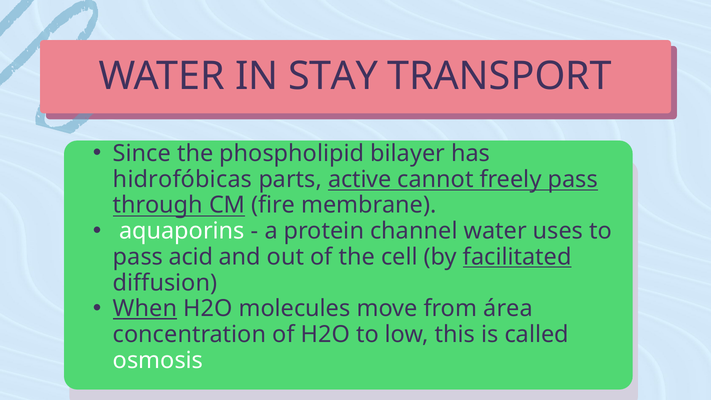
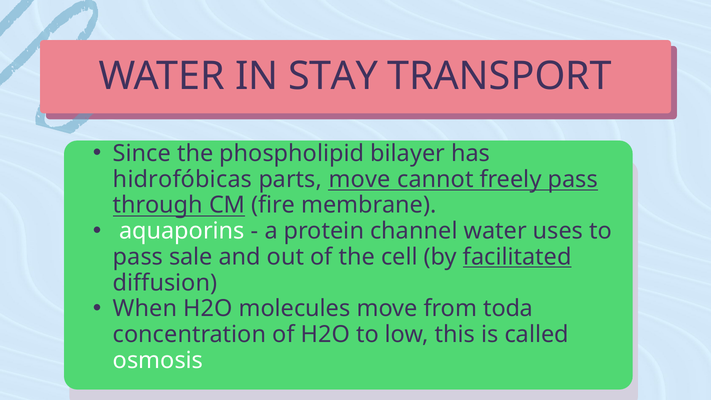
parts active: active -> move
acid: acid -> sale
When underline: present -> none
área: área -> toda
